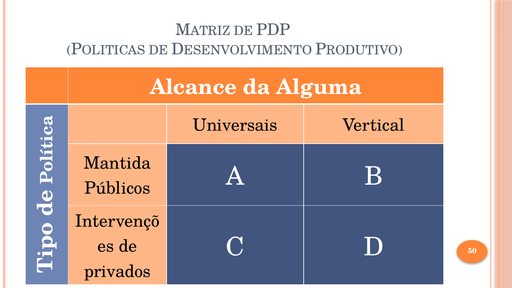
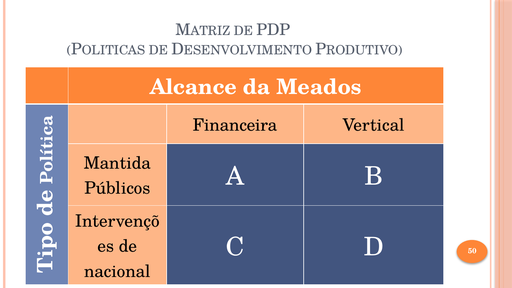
Alguma: Alguma -> Meados
Universais: Universais -> Financeira
privados: privados -> nacional
